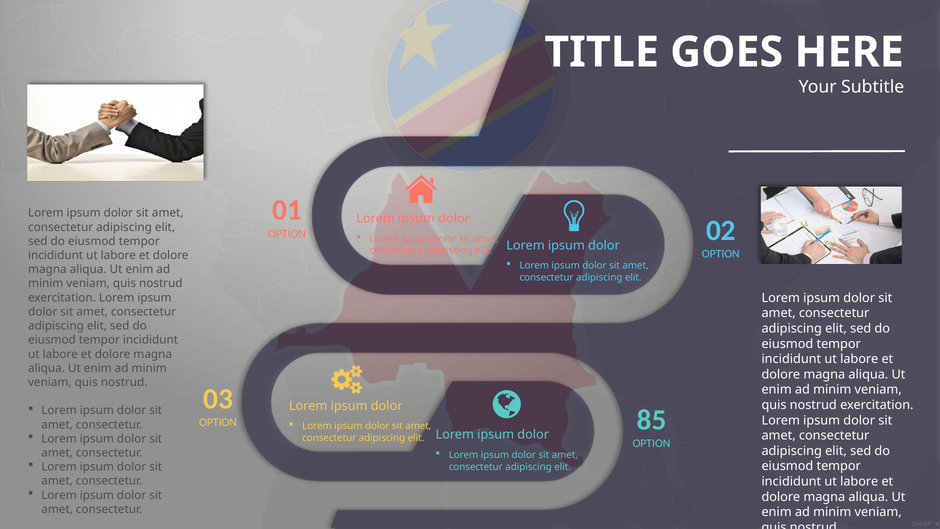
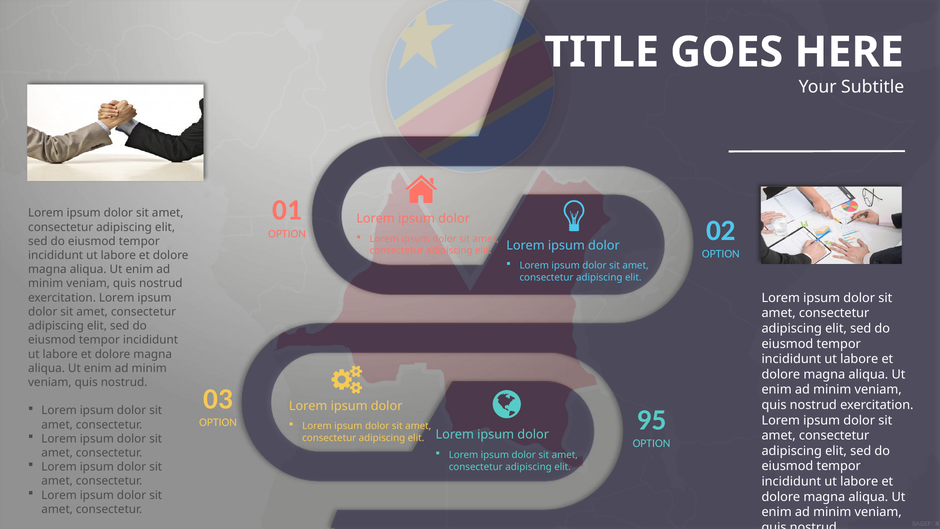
85: 85 -> 95
